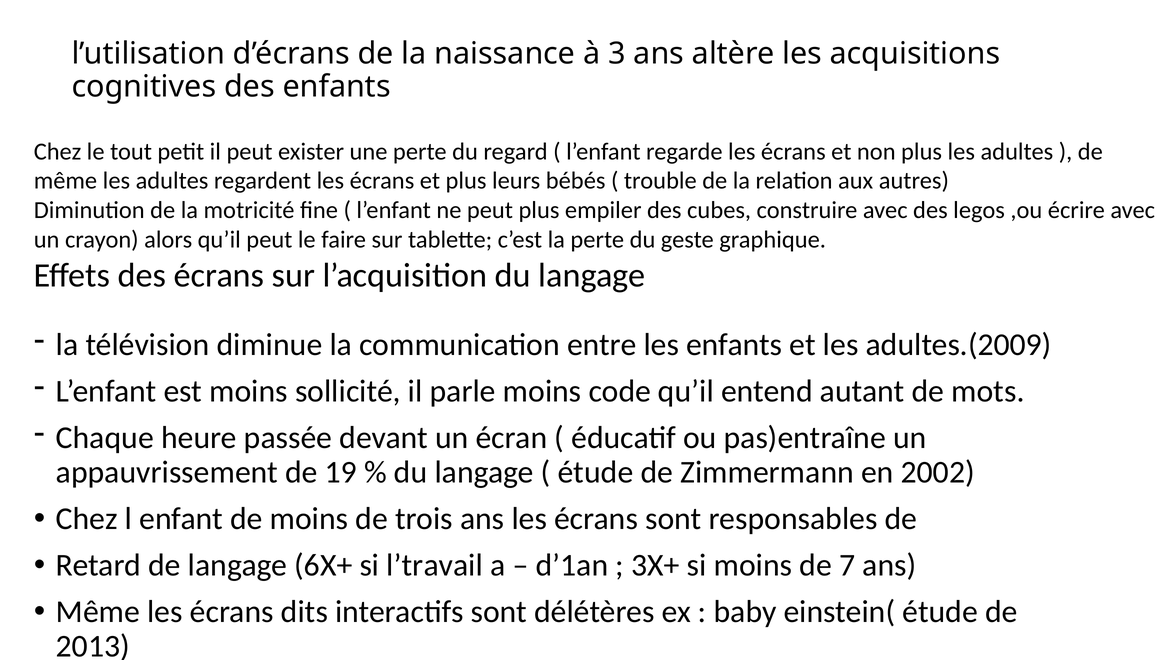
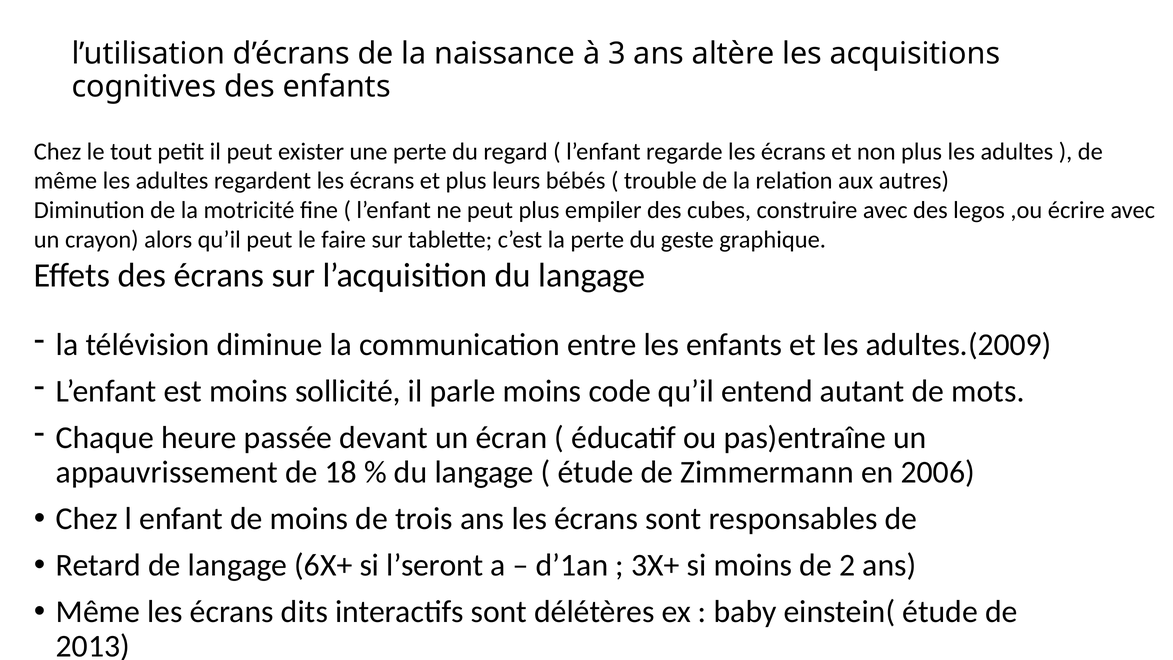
19: 19 -> 18
2002: 2002 -> 2006
l’travail: l’travail -> l’seront
7: 7 -> 2
